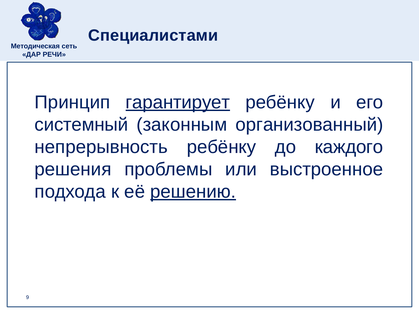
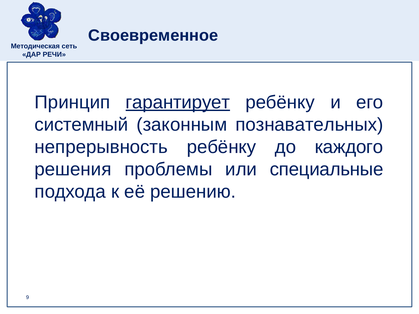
Специалистами: Специалистами -> Своевременное
организованный: организованный -> познавательных
выстроенное: выстроенное -> специальные
решению underline: present -> none
